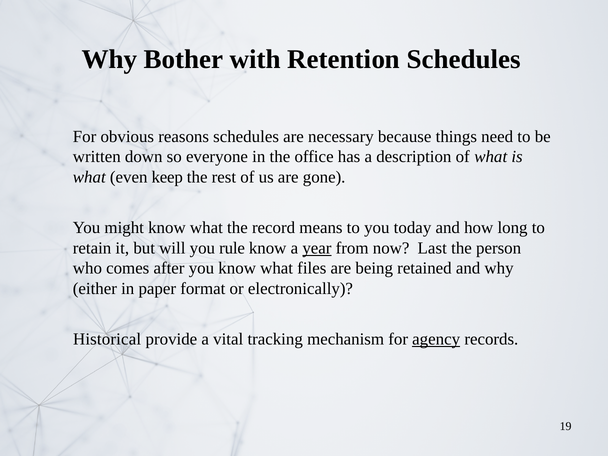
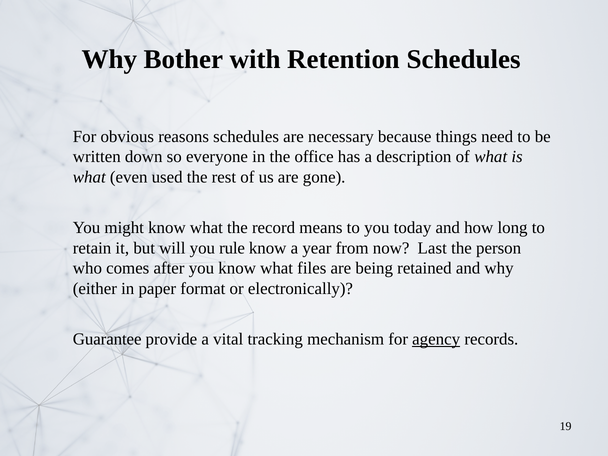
keep: keep -> used
year underline: present -> none
Historical: Historical -> Guarantee
